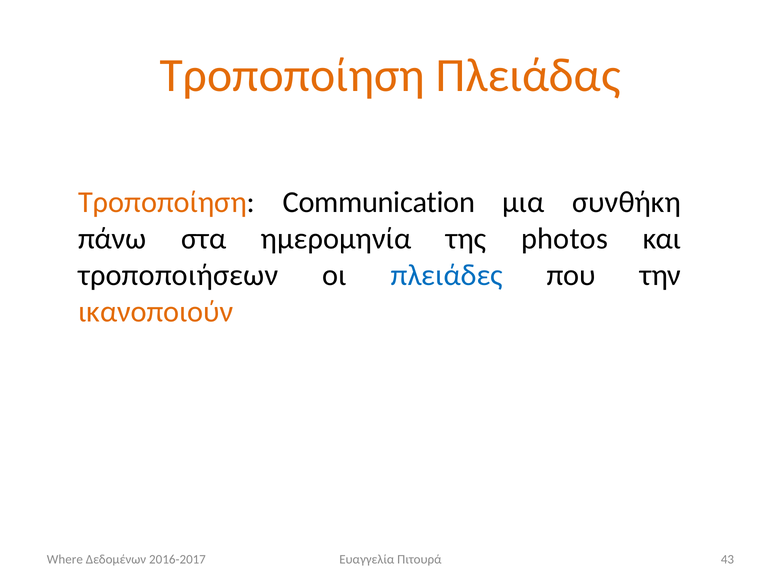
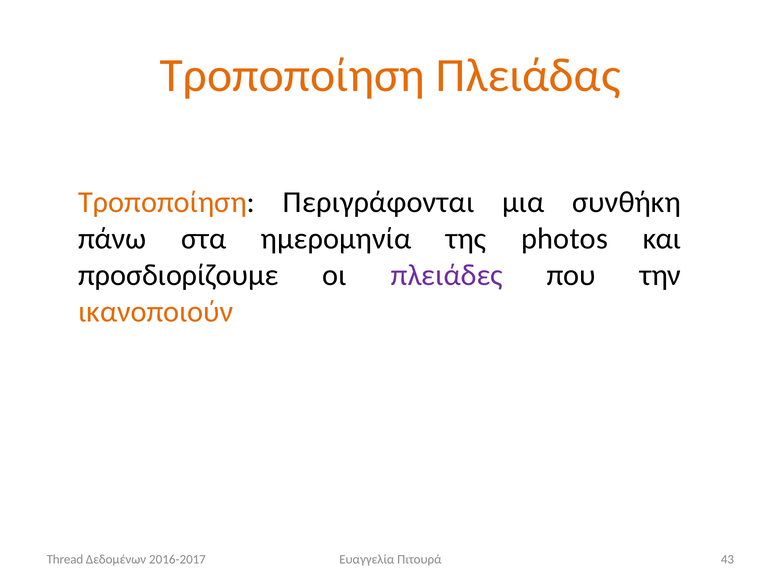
Communication: Communication -> Περιγράφονται
τροποποιήσεων: τροποποιήσεων -> προσδιορίζουμε
πλειάδες colour: blue -> purple
Where: Where -> Thread
